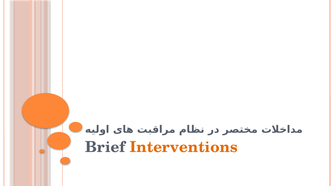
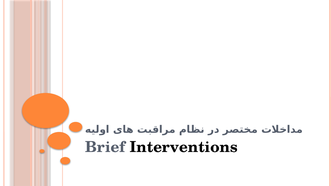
Interventions colour: orange -> black
